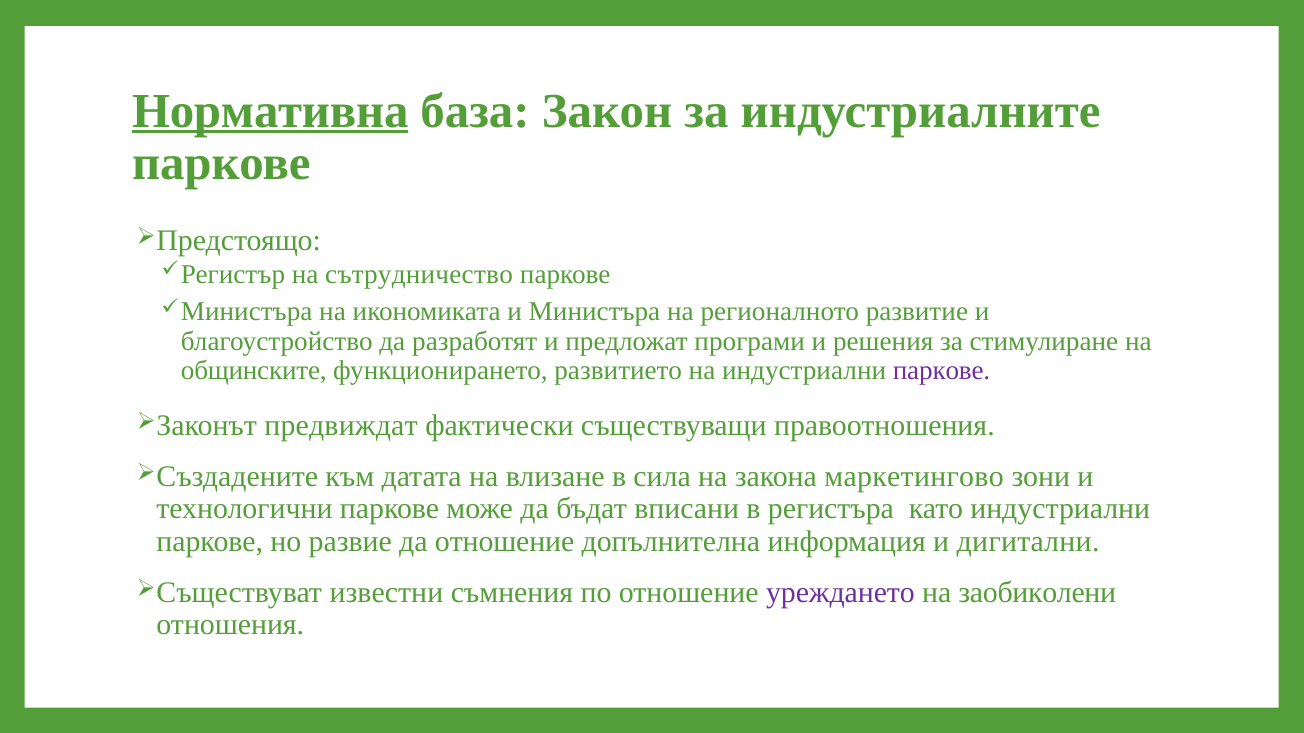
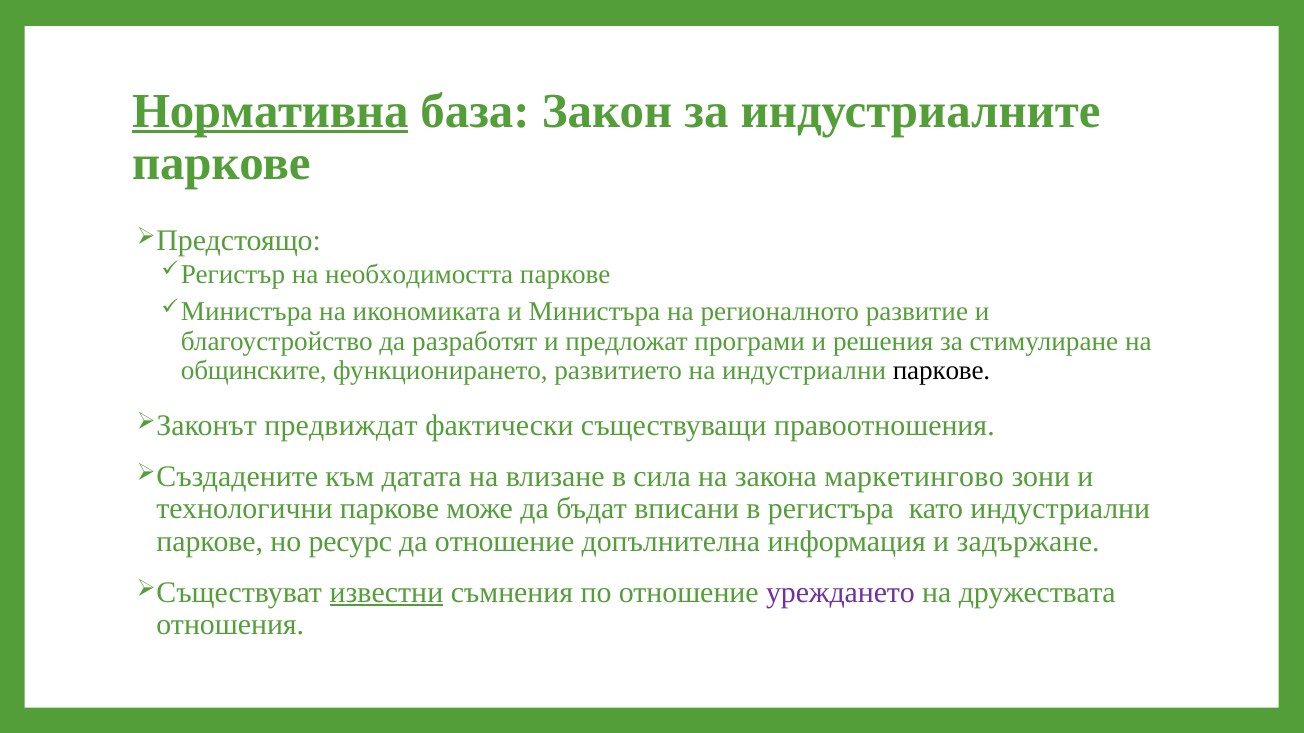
сътрудничество: сътрудничество -> необходимостта
паркове at (942, 371) colour: purple -> black
развие: развие -> ресурс
дигитални: дигитални -> задържане
известни underline: none -> present
заобиколени: заобиколени -> дружествата
